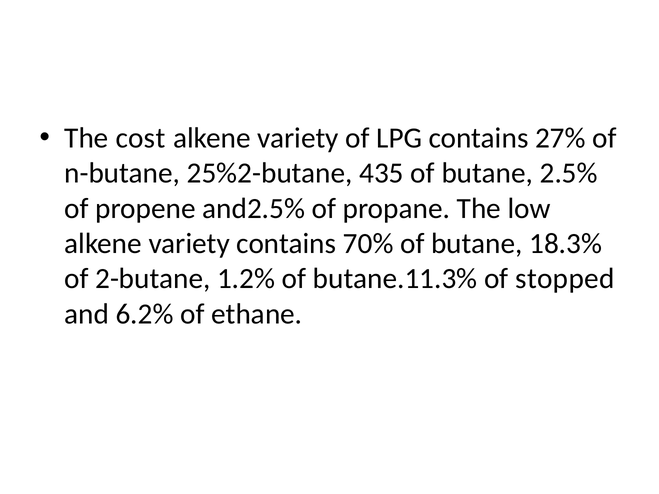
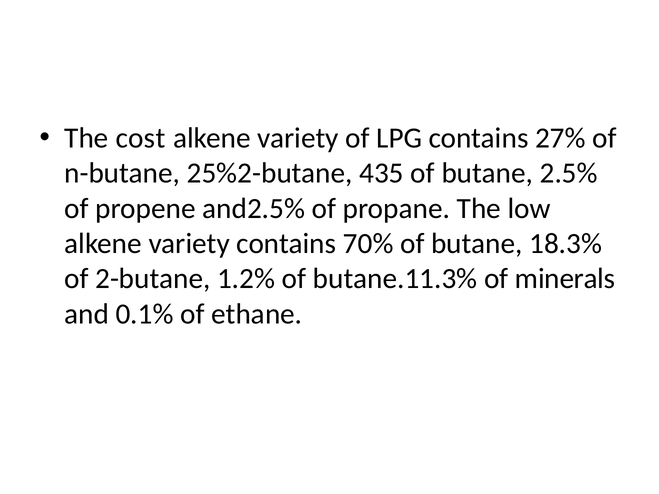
stopped: stopped -> minerals
6.2%: 6.2% -> 0.1%
